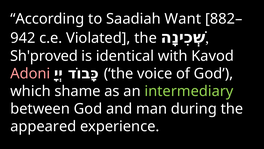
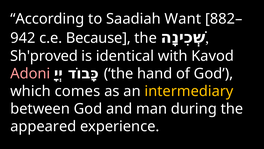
Violated: Violated -> Because
voice: voice -> hand
shame: shame -> comes
intermediary colour: light green -> yellow
